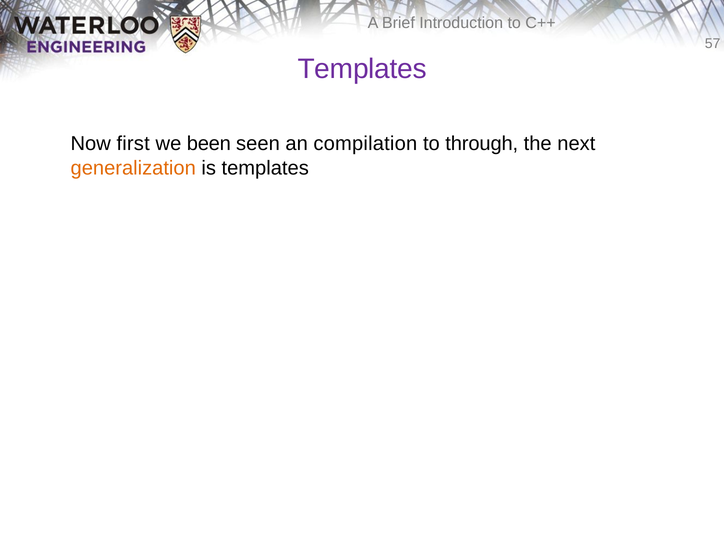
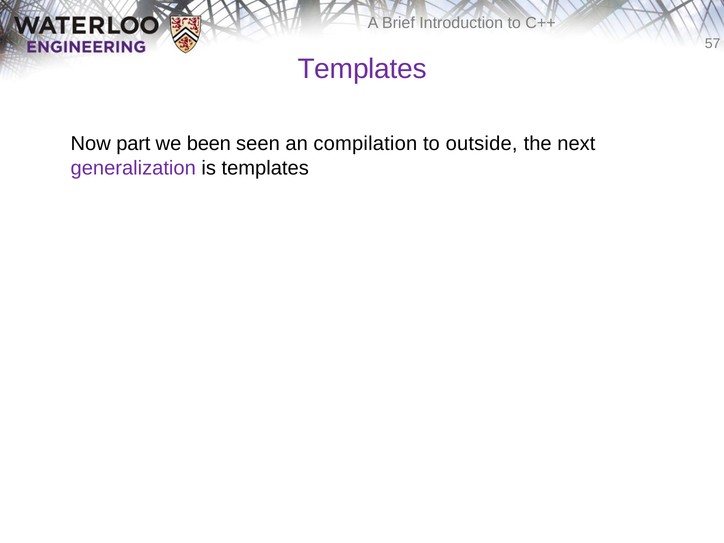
first: first -> part
through: through -> outside
generalization colour: orange -> purple
